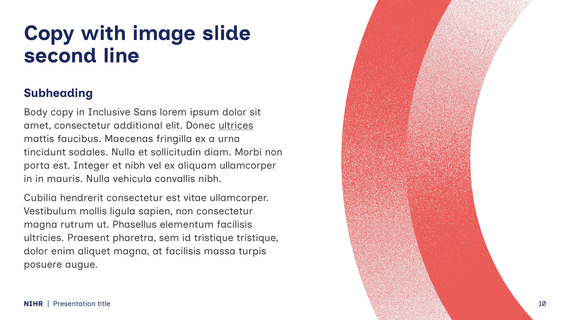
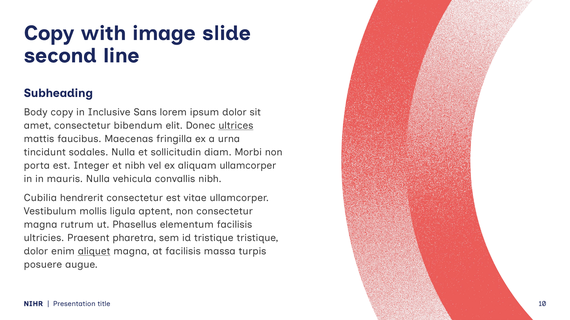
additional: additional -> bibendum
sapien: sapien -> aptent
aliquet underline: none -> present
